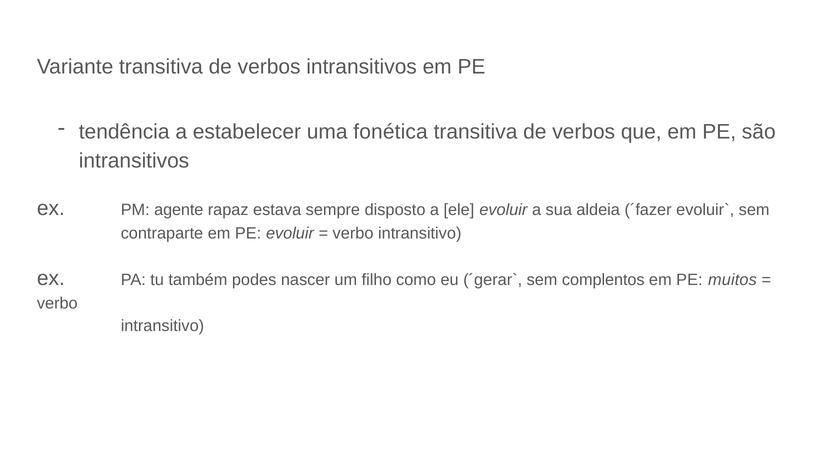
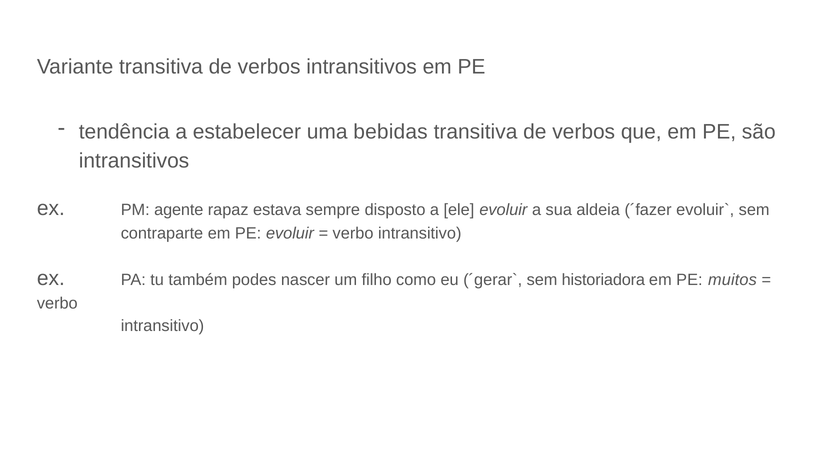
fonética: fonética -> bebidas
complentos: complentos -> historiadora
